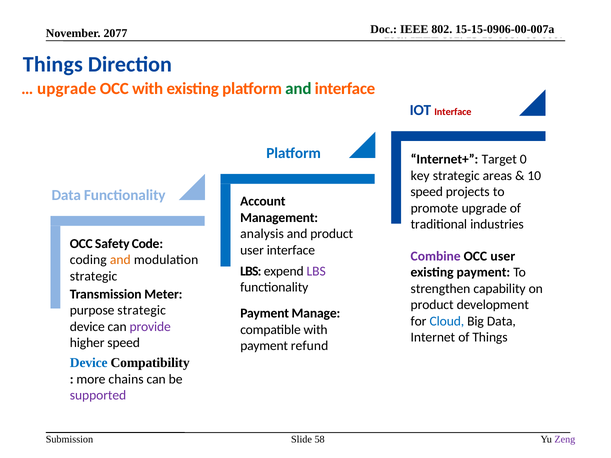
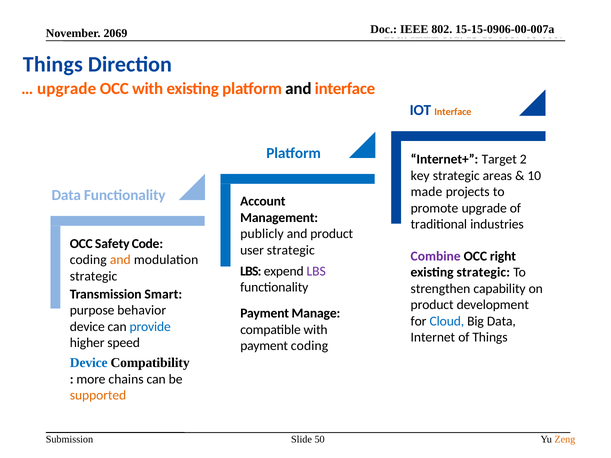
2077: 2077 -> 2069
and at (298, 88) colour: green -> black
Interface at (453, 112) colour: red -> orange
0: 0 -> 2
speed at (427, 192): speed -> made
analysis: analysis -> publicly
user interface: interface -> strategic
OCC user: user -> right
existing payment: payment -> strategic
Meter: Meter -> Smart
purpose strategic: strategic -> behavior
provide colour: purple -> blue
payment refund: refund -> coding
supported colour: purple -> orange
58: 58 -> 50
Zeng colour: purple -> orange
